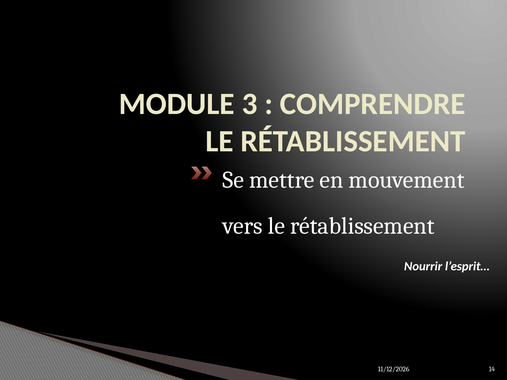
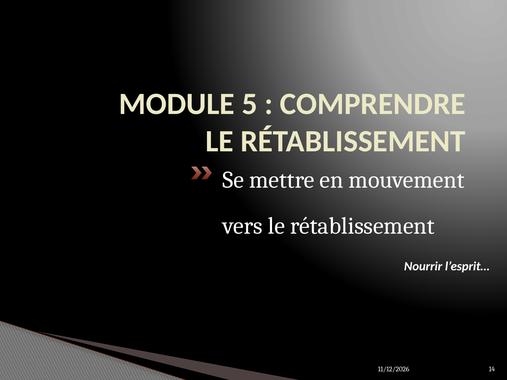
3: 3 -> 5
